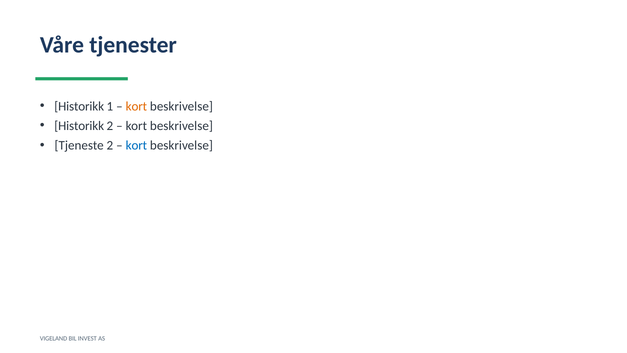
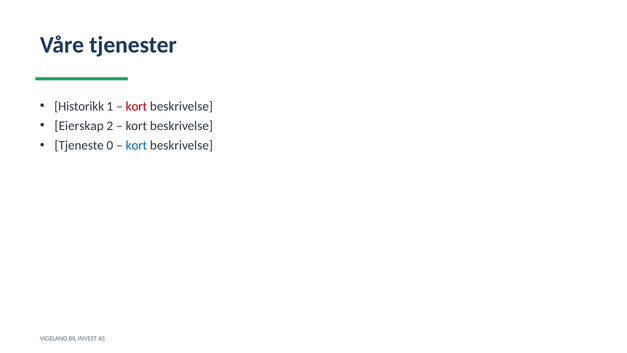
kort at (136, 106) colour: orange -> red
Historikk at (79, 126): Historikk -> Eierskap
Tjeneste 2: 2 -> 0
